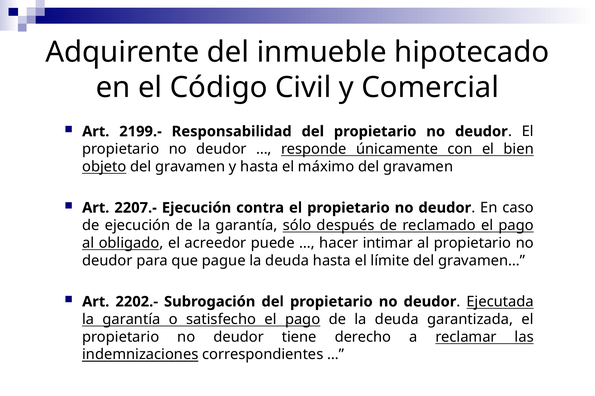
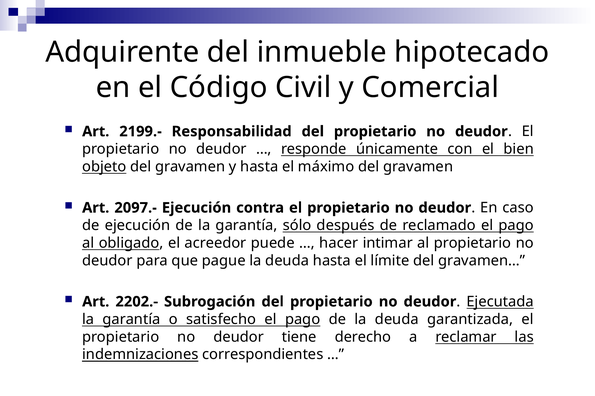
2207.-: 2207.- -> 2097.-
